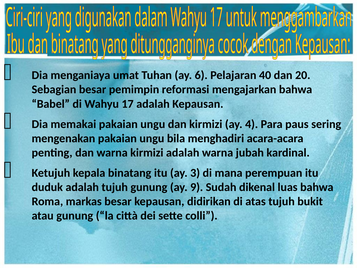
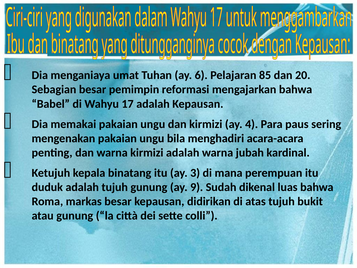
40: 40 -> 85
